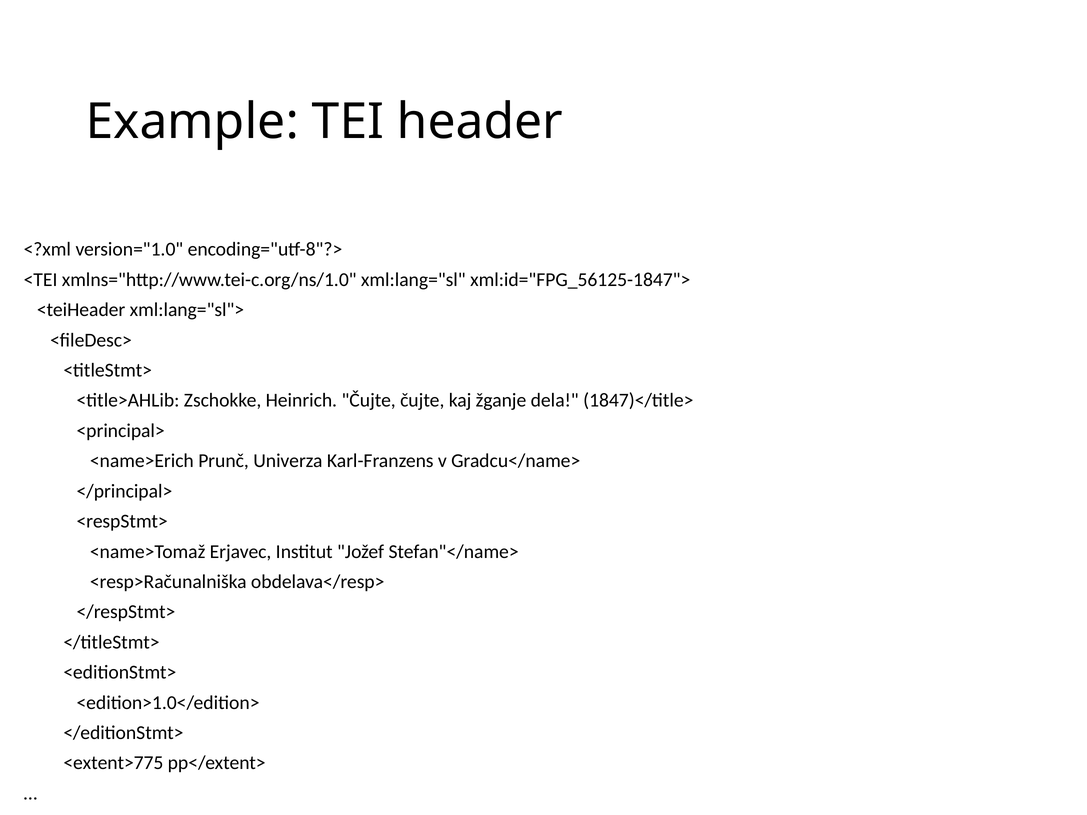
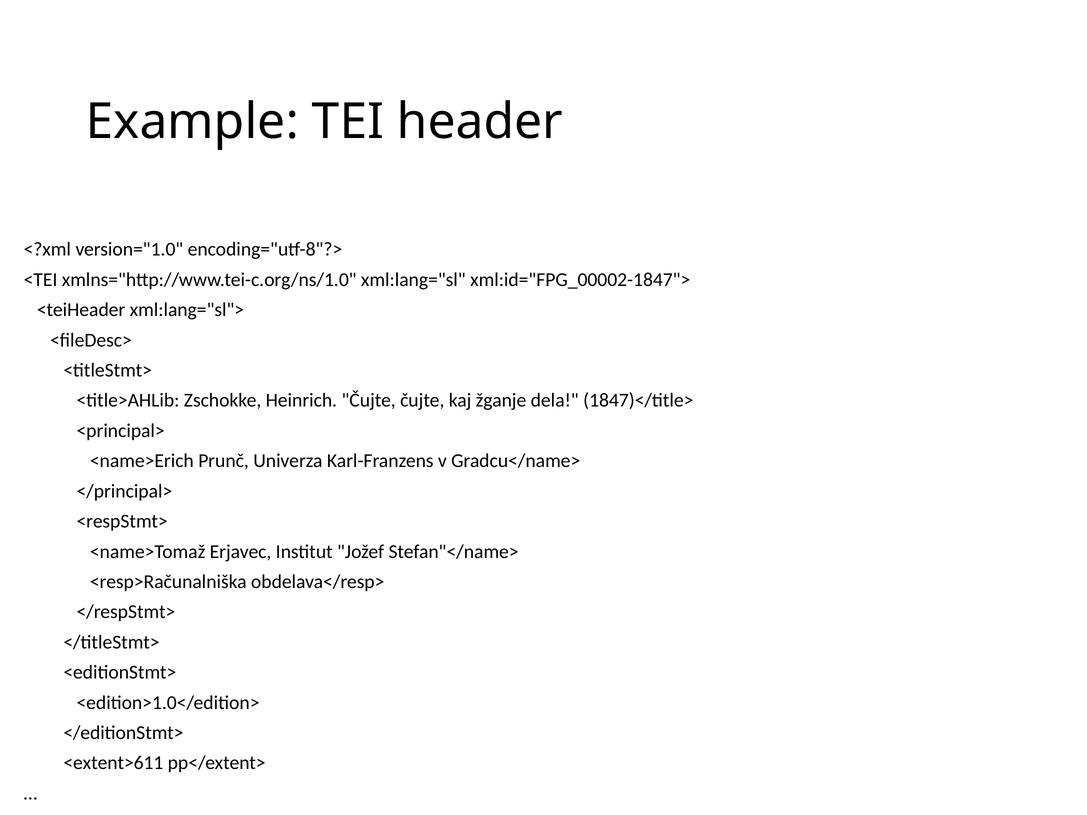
xml:id="FPG_56125-1847">: xml:id="FPG_56125-1847"> -> xml:id="FPG_00002-1847">
<extent>775: <extent>775 -> <extent>611
